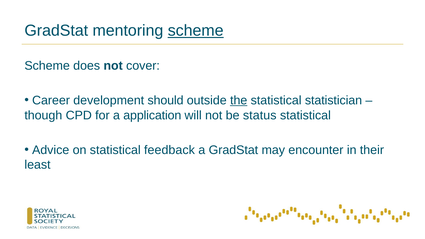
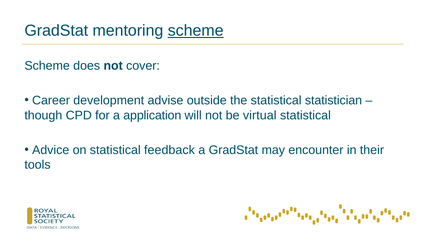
should: should -> advise
the underline: present -> none
status: status -> virtual
least: least -> tools
